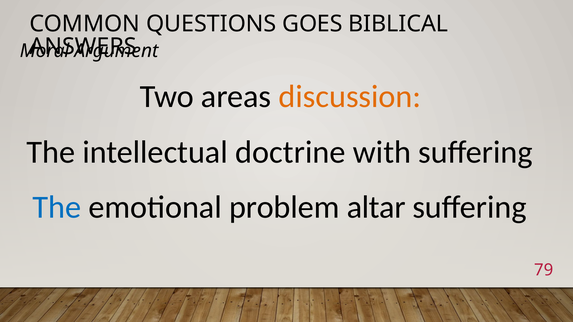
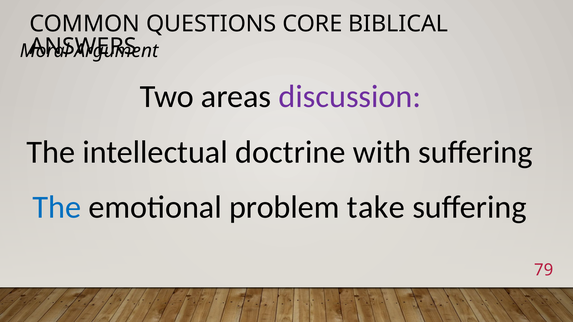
GOES: GOES -> CORE
discussion colour: orange -> purple
altar: altar -> take
